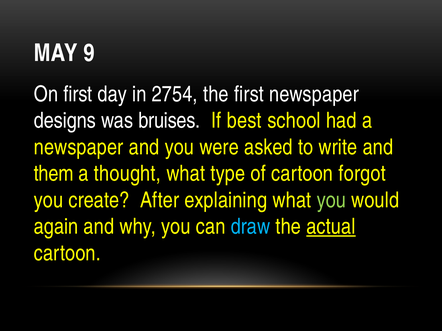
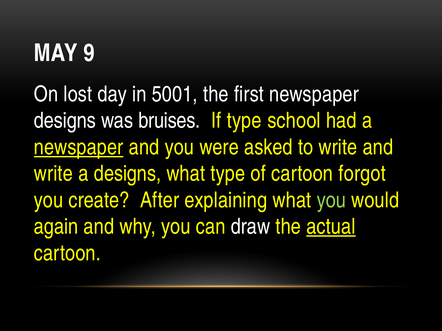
On first: first -> lost
2754: 2754 -> 5001
If best: best -> type
newspaper at (79, 147) underline: none -> present
them at (54, 174): them -> write
a thought: thought -> designs
draw colour: light blue -> white
